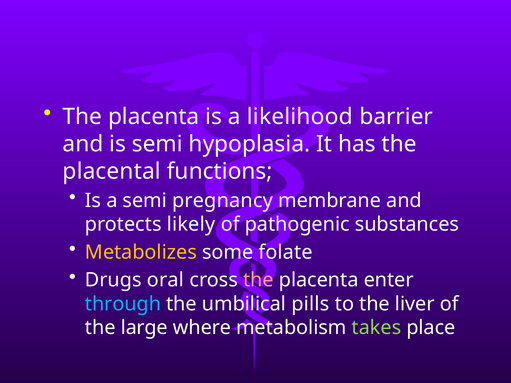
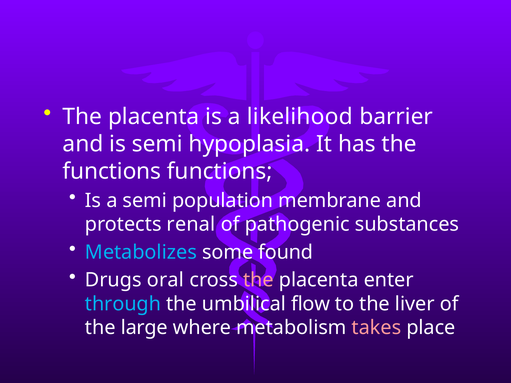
placental at (112, 171): placental -> functions
pregnancy: pregnancy -> population
likely: likely -> renal
Metabolizes colour: yellow -> light blue
folate: folate -> found
pills: pills -> flow
takes colour: light green -> pink
